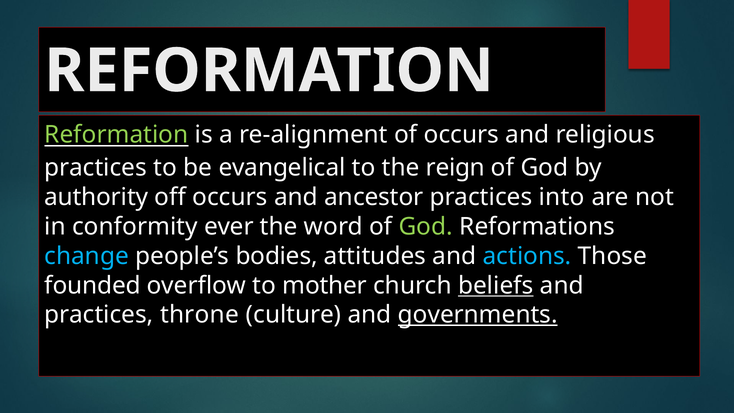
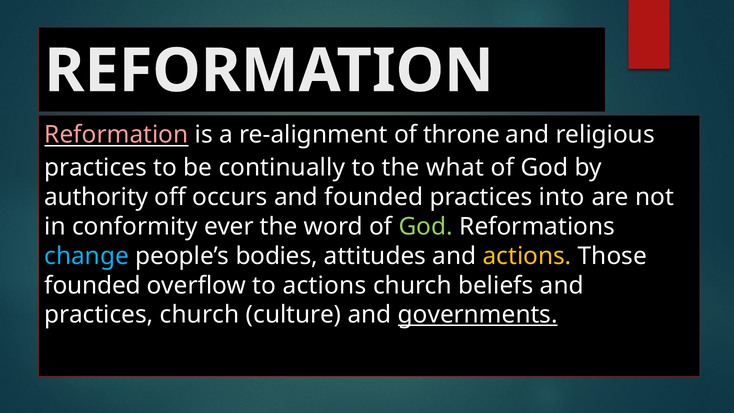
Reformation at (116, 135) colour: light green -> pink
of occurs: occurs -> throne
evangelical: evangelical -> continually
reign: reign -> what
and ancestor: ancestor -> founded
actions at (527, 256) colour: light blue -> yellow
to mother: mother -> actions
beliefs underline: present -> none
practices throne: throne -> church
